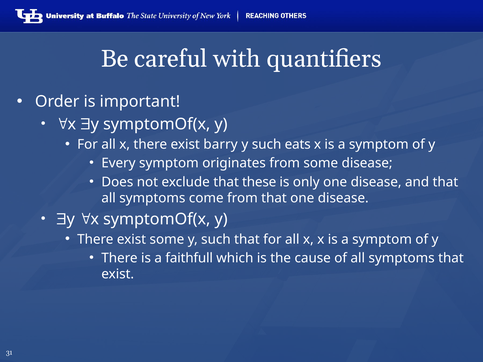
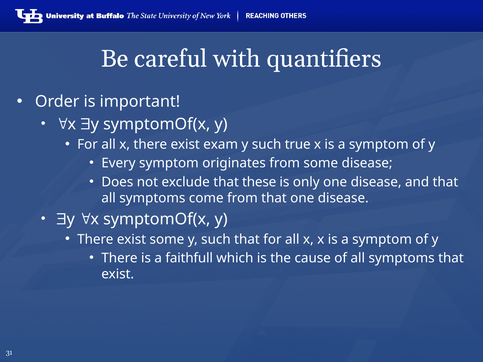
barry: barry -> exam
eats: eats -> true
